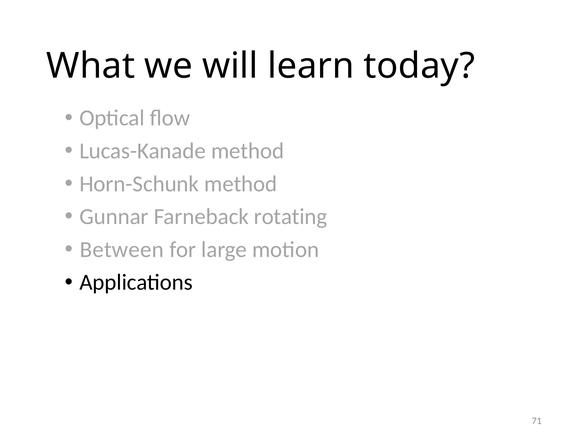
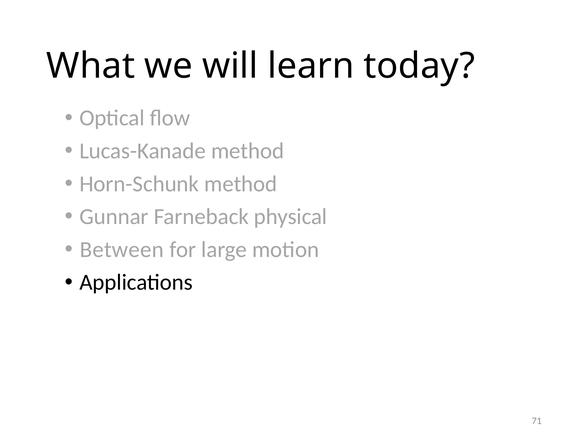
rotating: rotating -> physical
